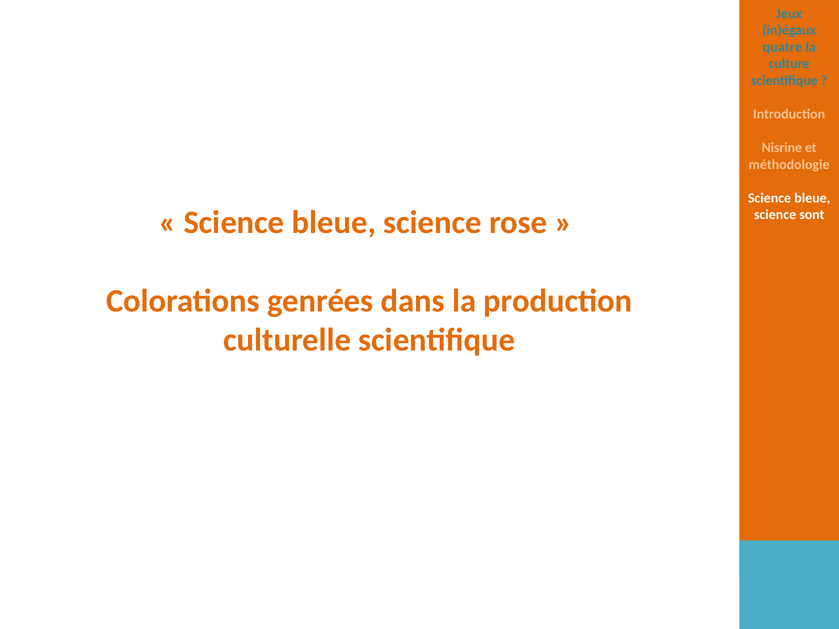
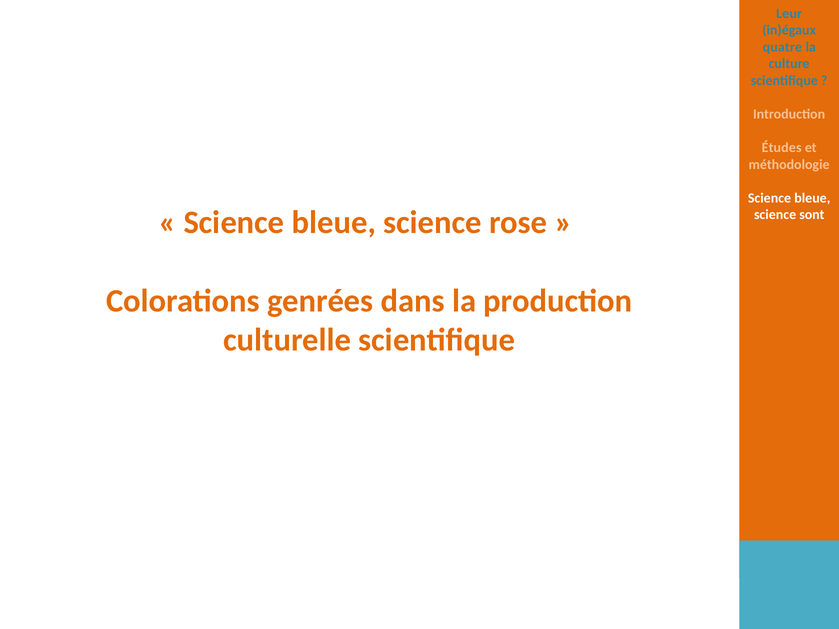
Jeux: Jeux -> Leur
Nisrine: Nisrine -> Études
